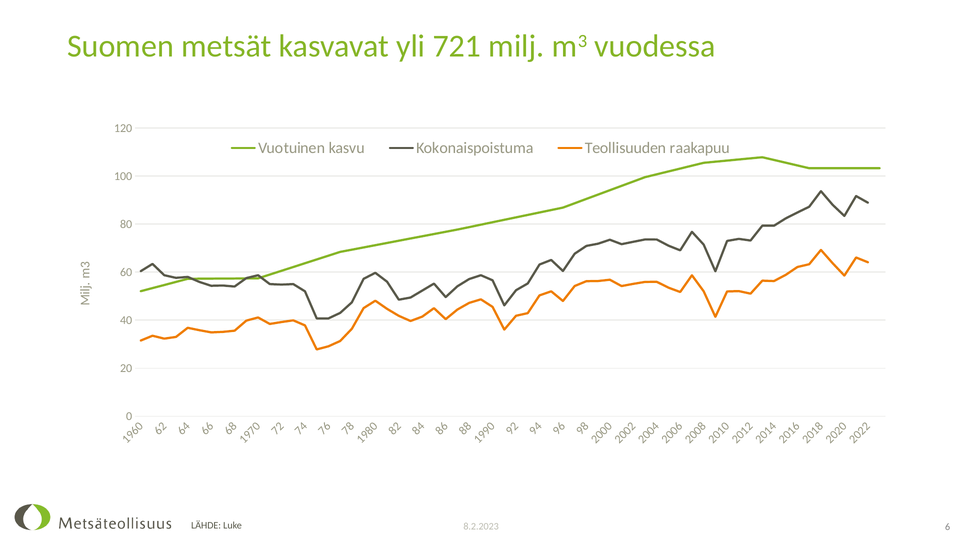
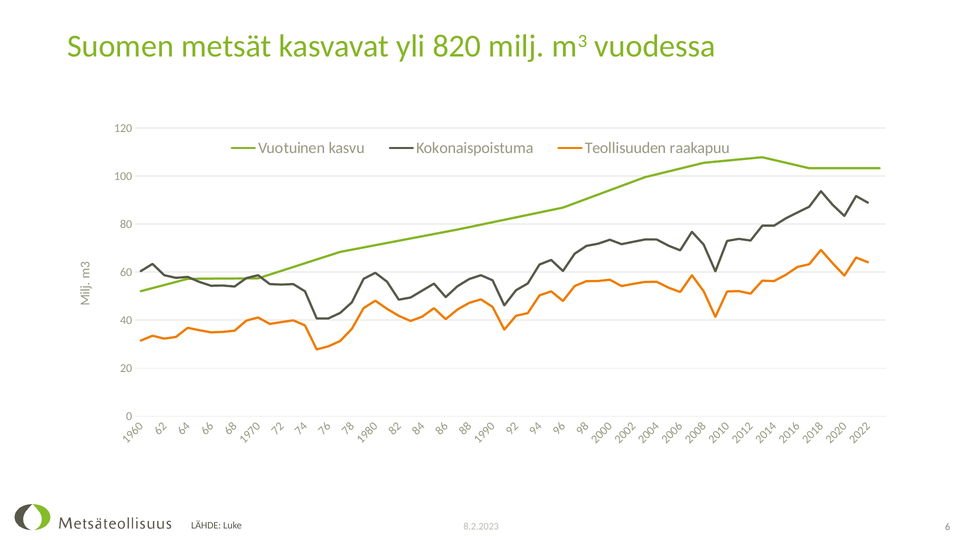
721: 721 -> 820
